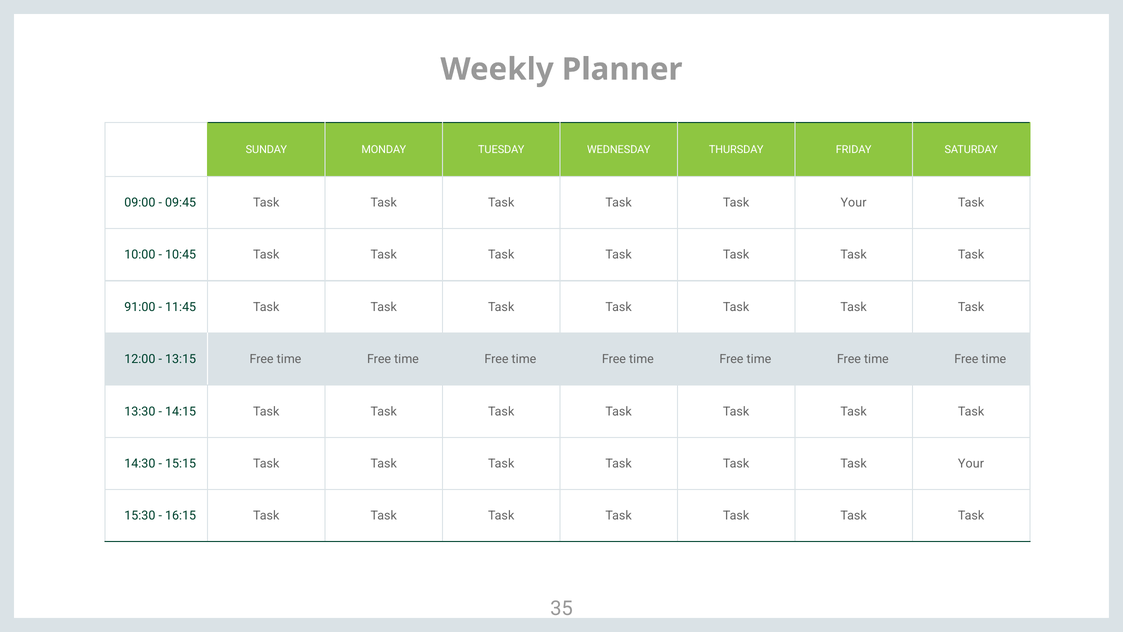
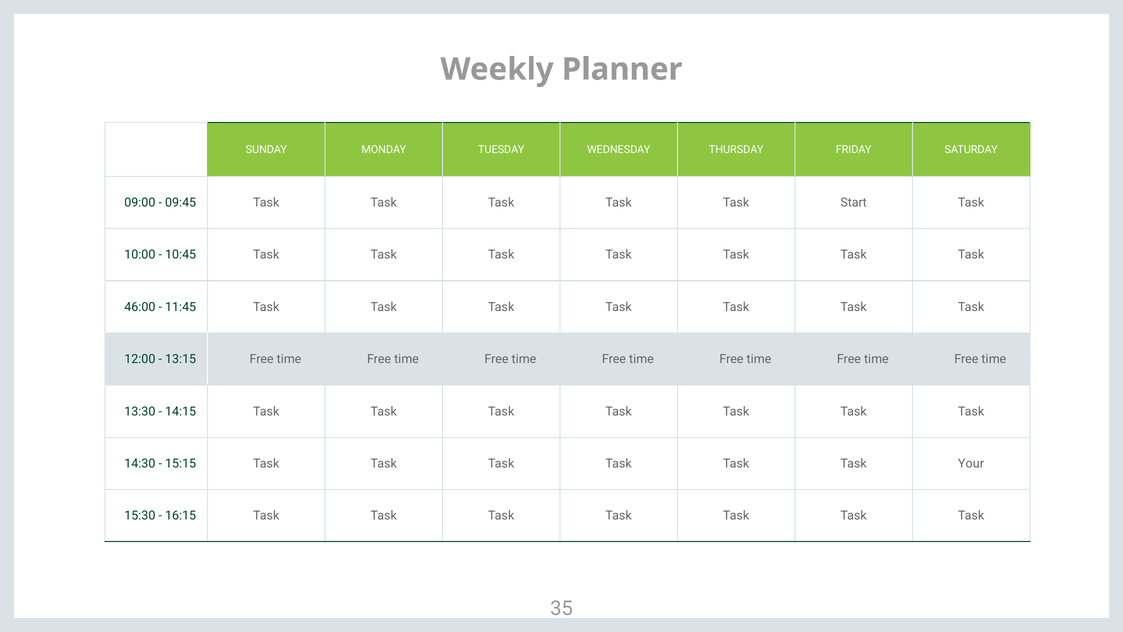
Your at (854, 203): Your -> Start
91:00: 91:00 -> 46:00
